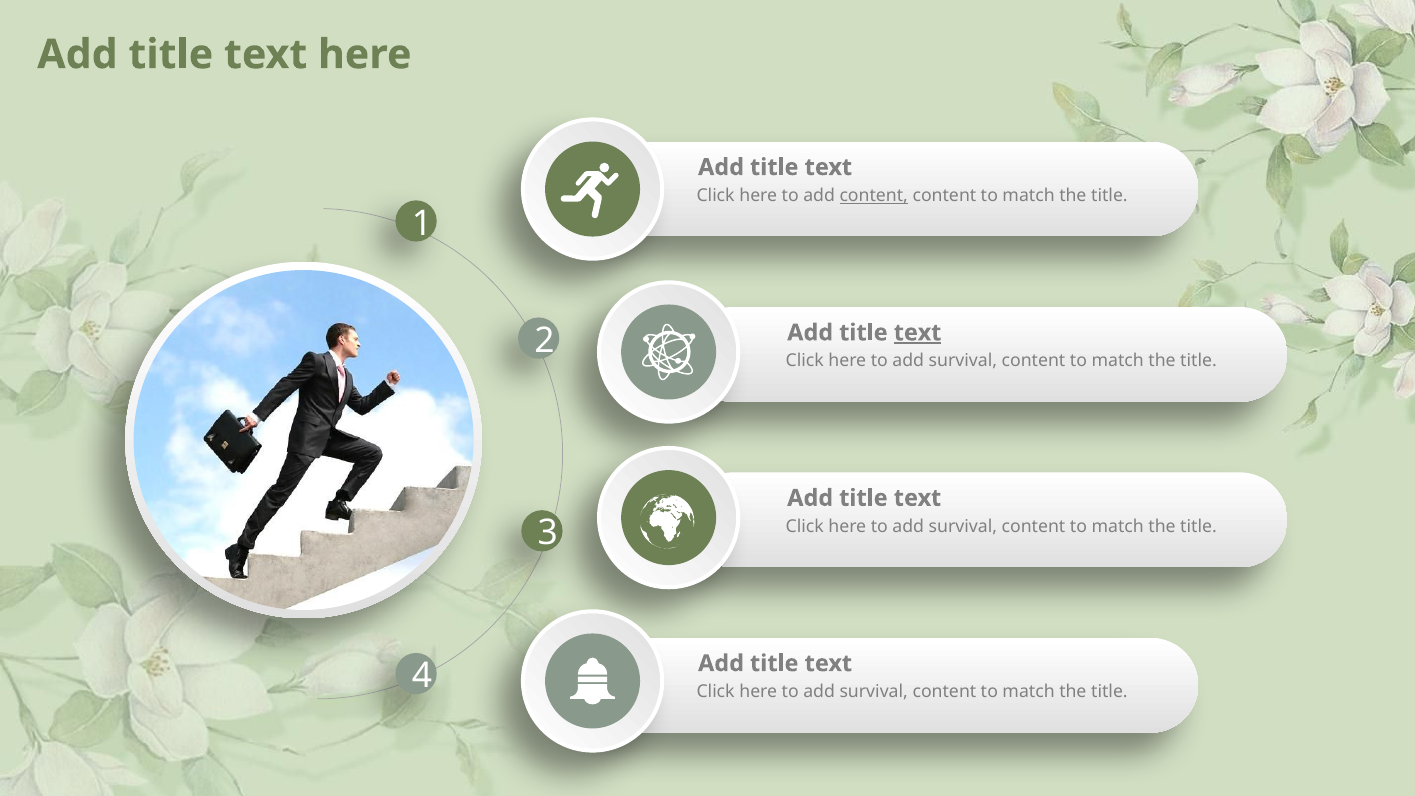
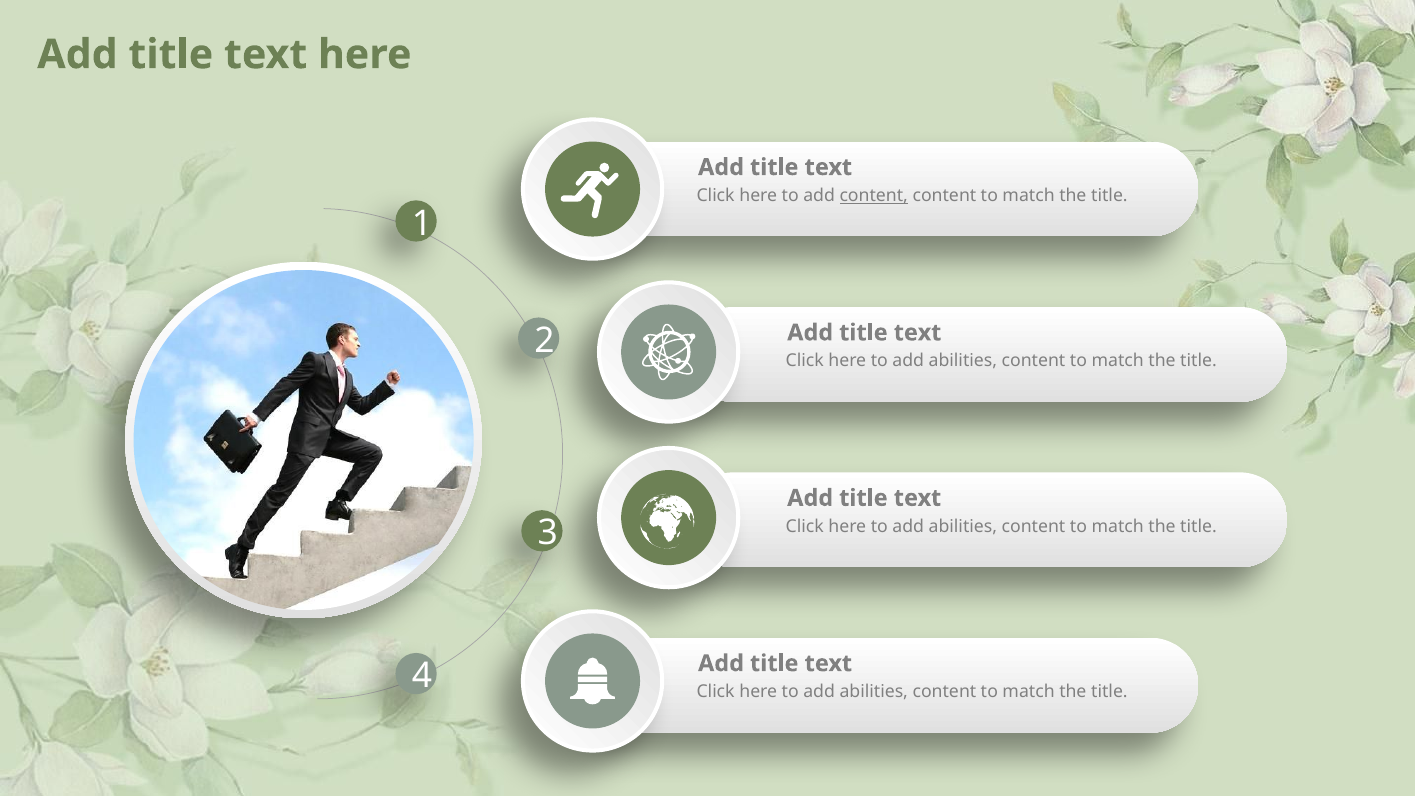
text at (918, 333) underline: present -> none
survival at (963, 361): survival -> abilities
survival at (963, 526): survival -> abilities
survival at (874, 692): survival -> abilities
